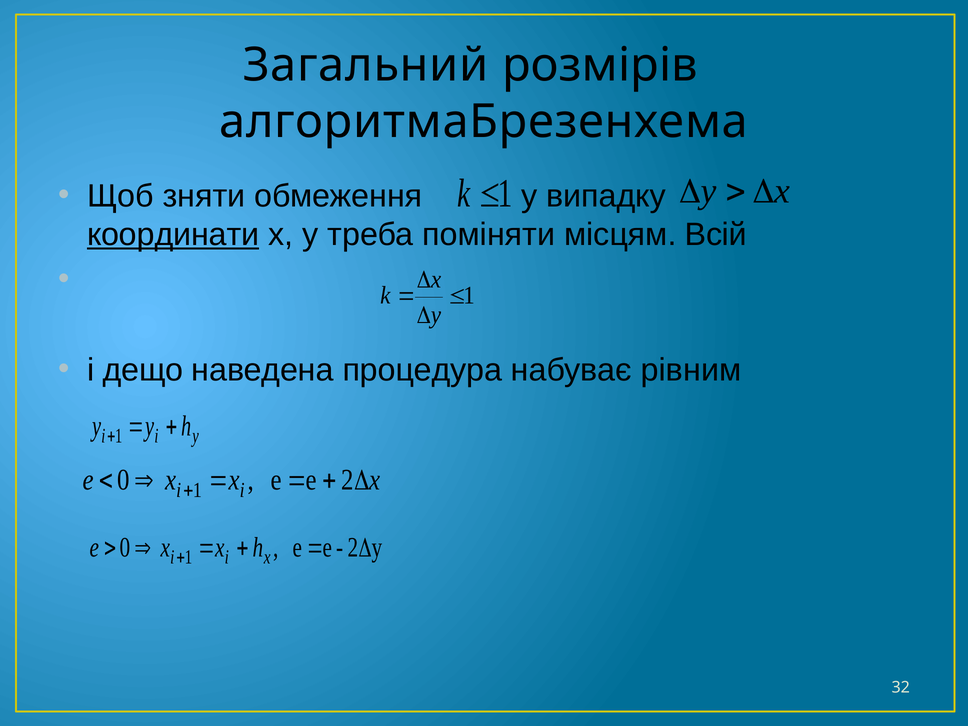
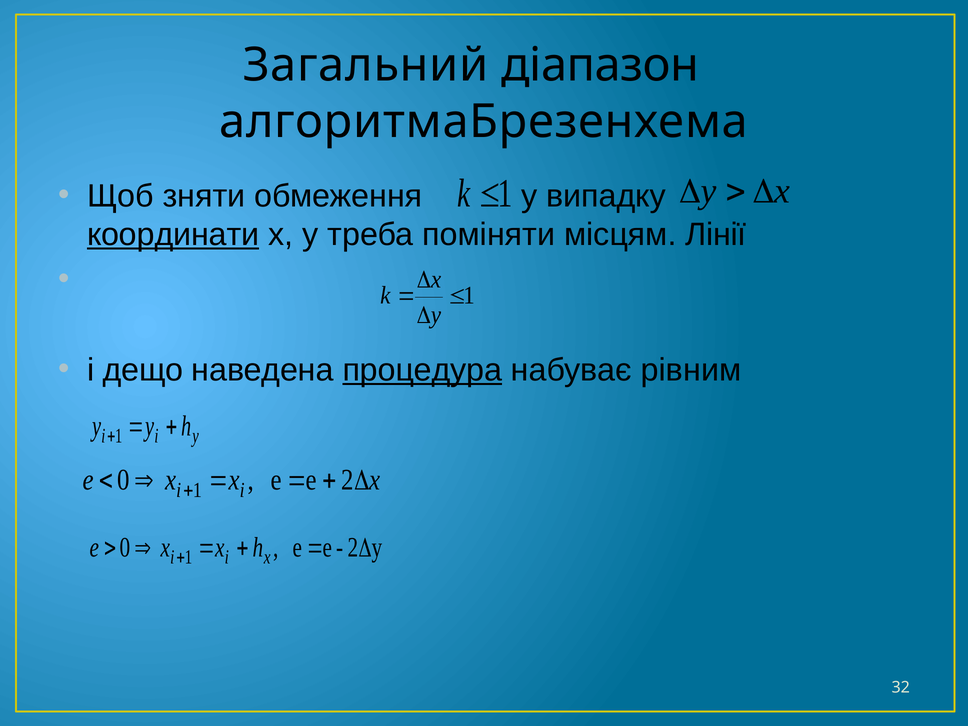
розмірів: розмірів -> діапазон
Всій: Всій -> Лінії
процедура underline: none -> present
